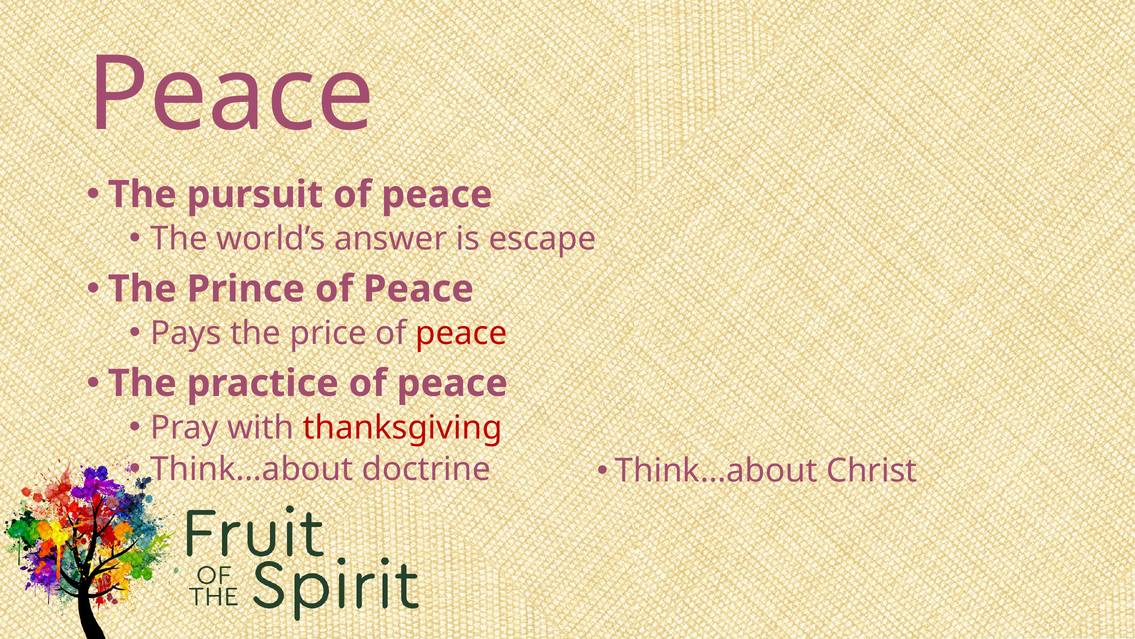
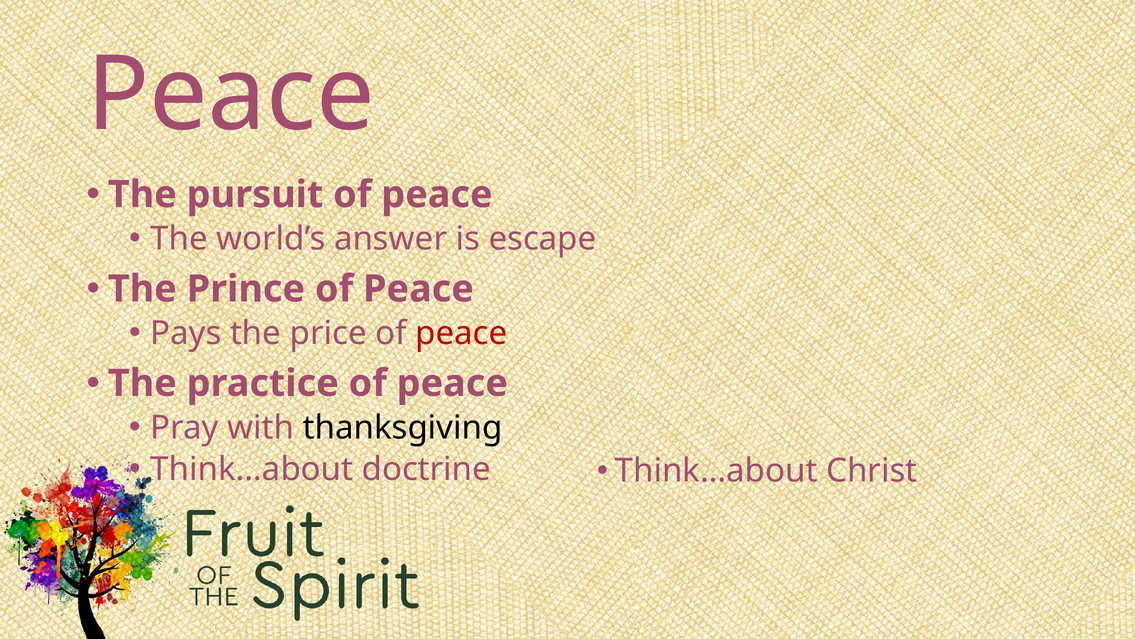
thanksgiving colour: red -> black
